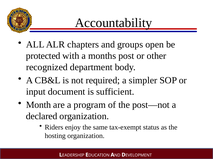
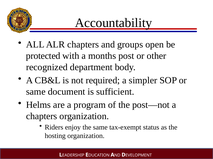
input at (36, 92): input -> same
Month: Month -> Helms
declared at (42, 117): declared -> chapters
